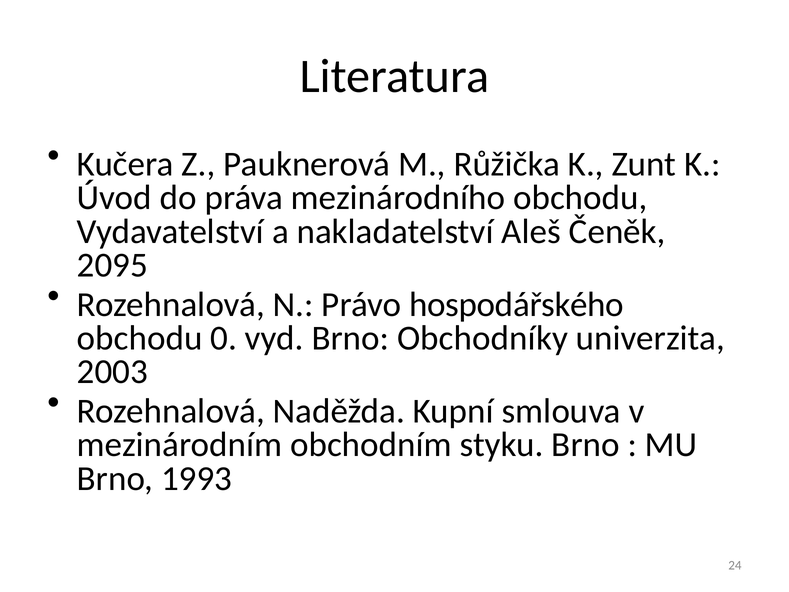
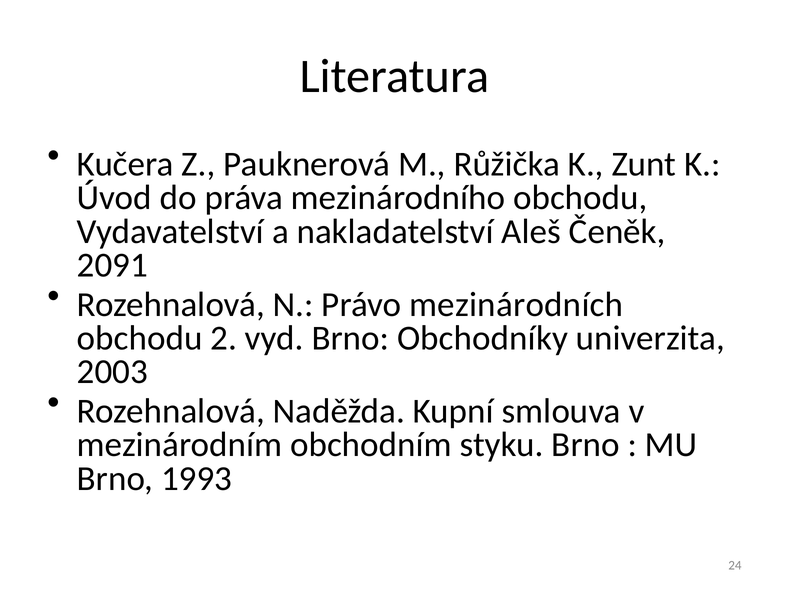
2095: 2095 -> 2091
hospodářského: hospodářského -> mezinárodních
0: 0 -> 2
